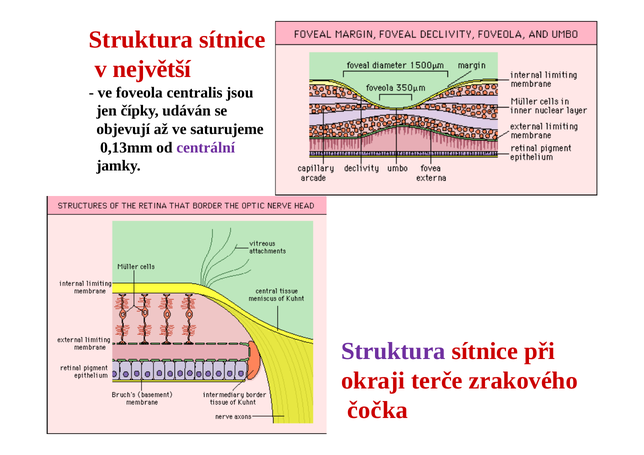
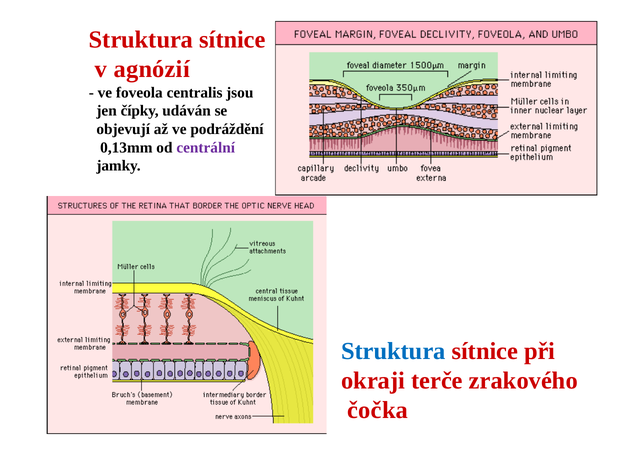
největší: největší -> agnózií
saturujeme: saturujeme -> podráždění
Struktura at (393, 352) colour: purple -> blue
